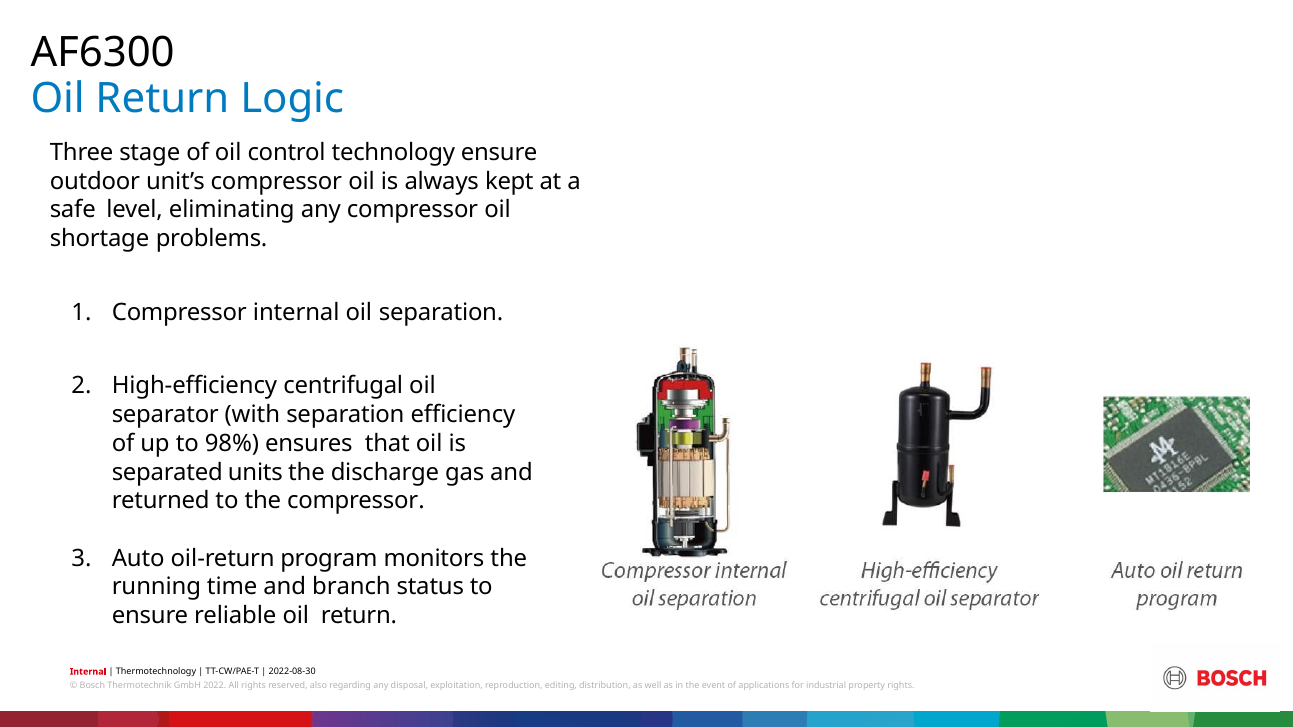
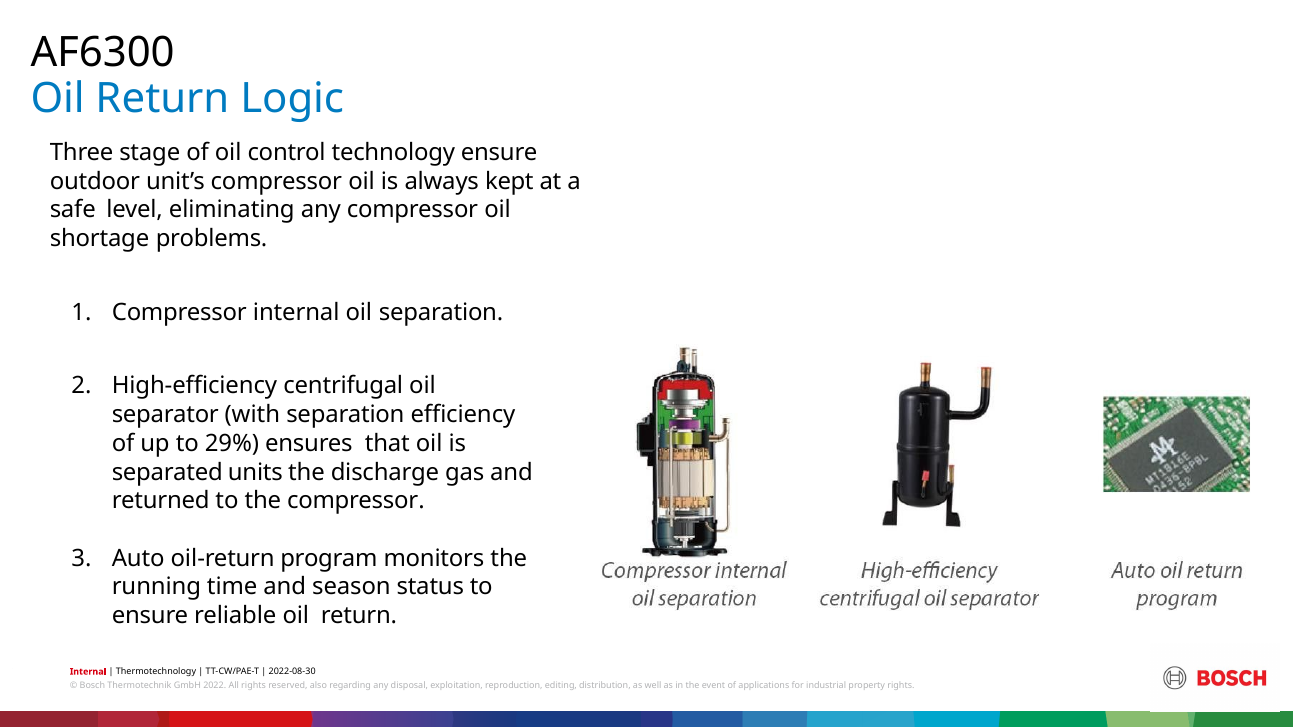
98%: 98% -> 29%
branch: branch -> season
